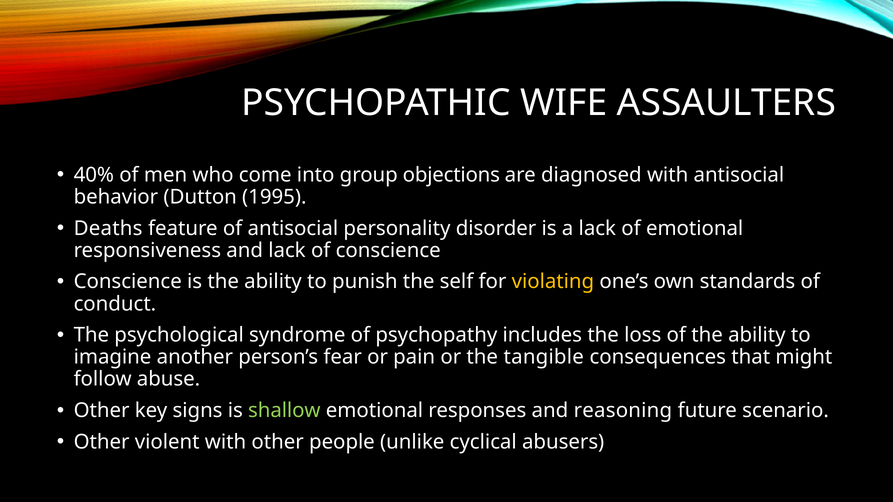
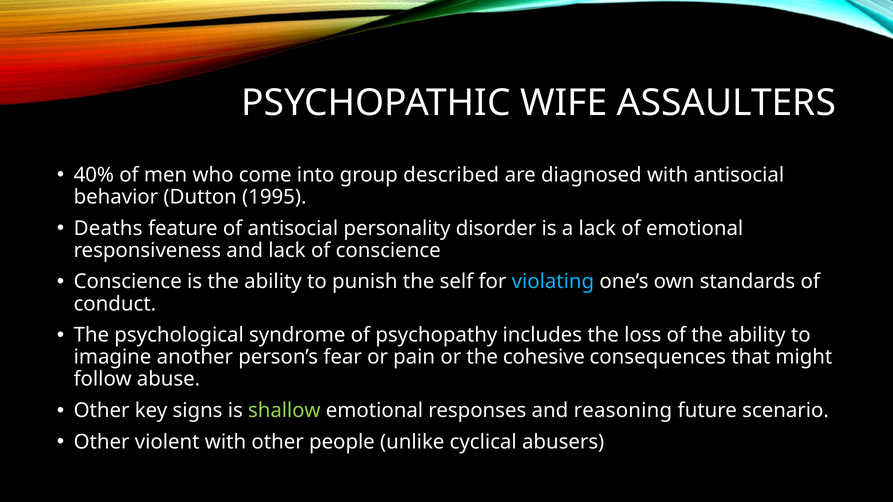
objections: objections -> described
violating colour: yellow -> light blue
tangible: tangible -> cohesive
